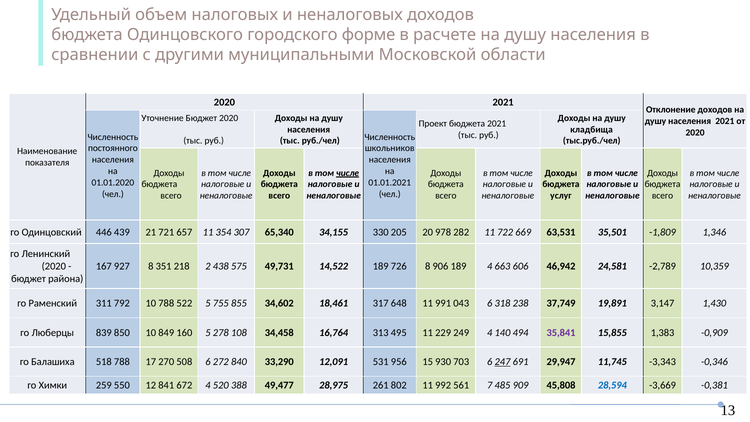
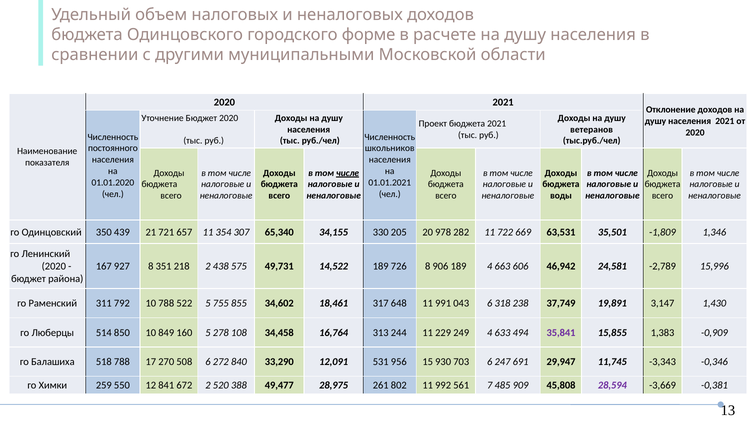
кладбища: кладбища -> ветеранов
услуг: услуг -> воды
446: 446 -> 350
10,359: 10,359 -> 15,996
839: 839 -> 514
495: 495 -> 244
140: 140 -> 633
247 underline: present -> none
672 4: 4 -> 2
28,594 colour: blue -> purple
